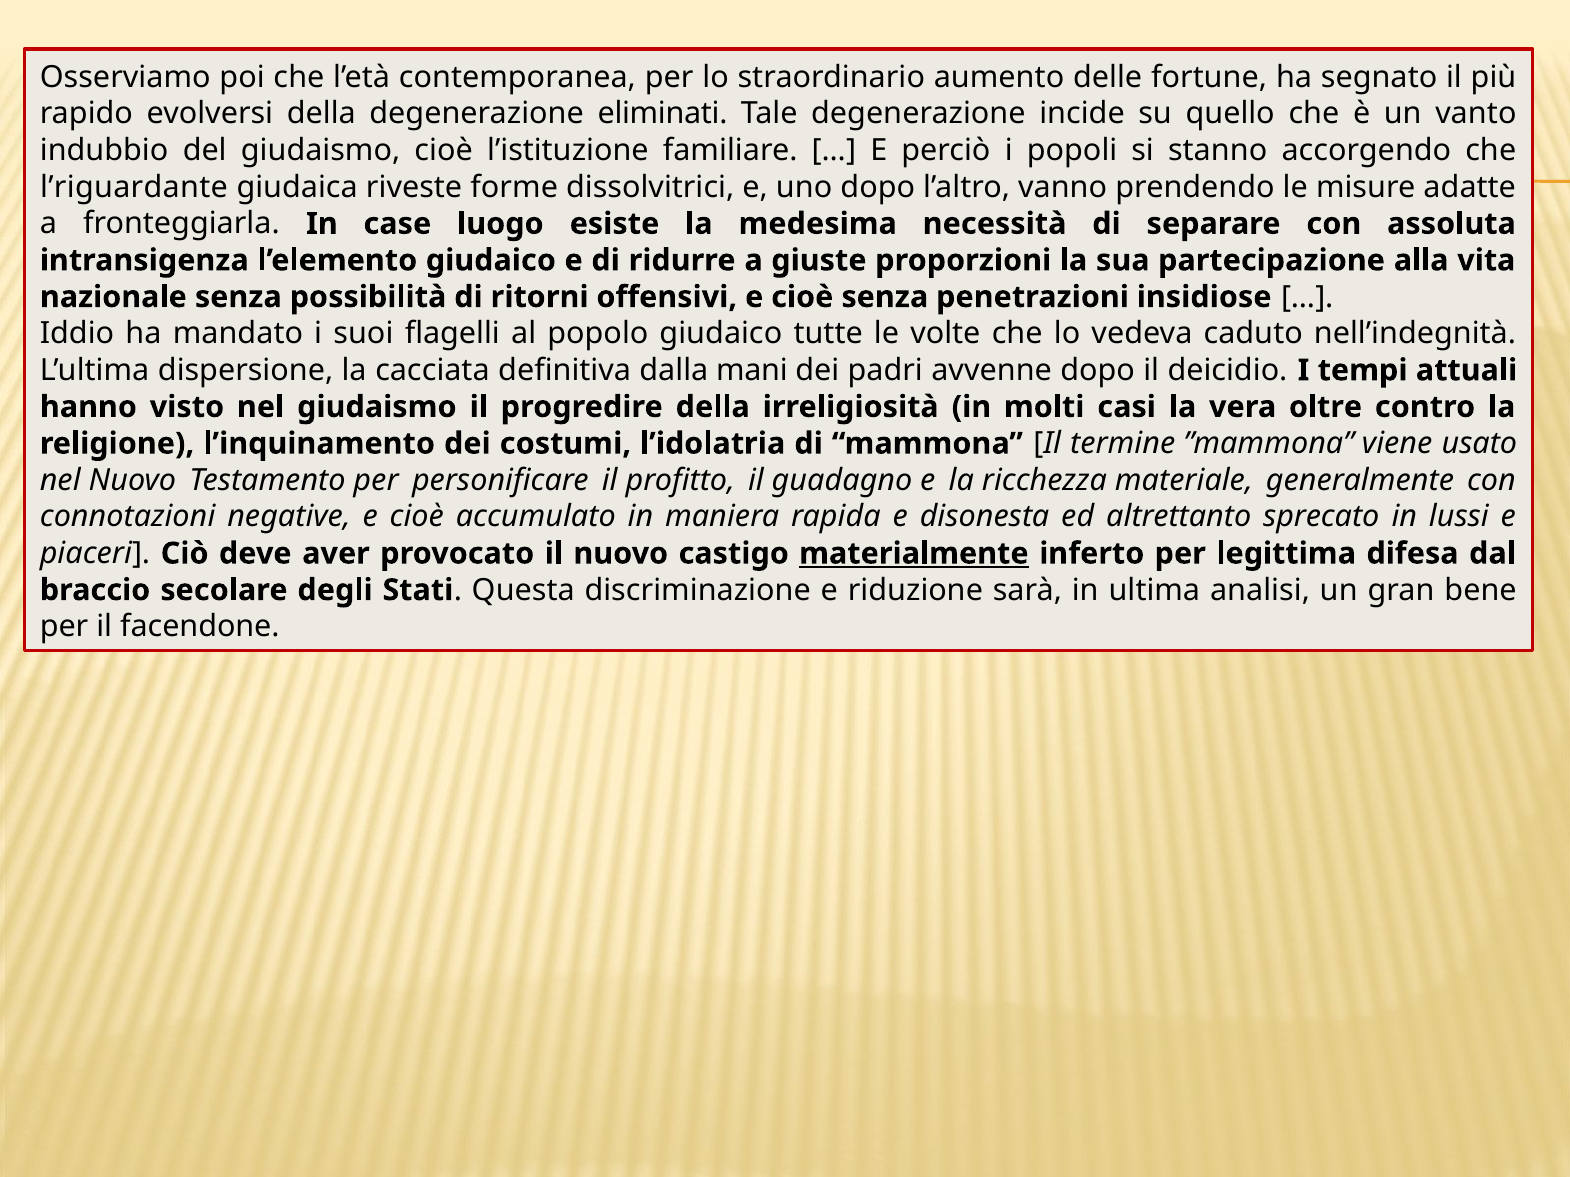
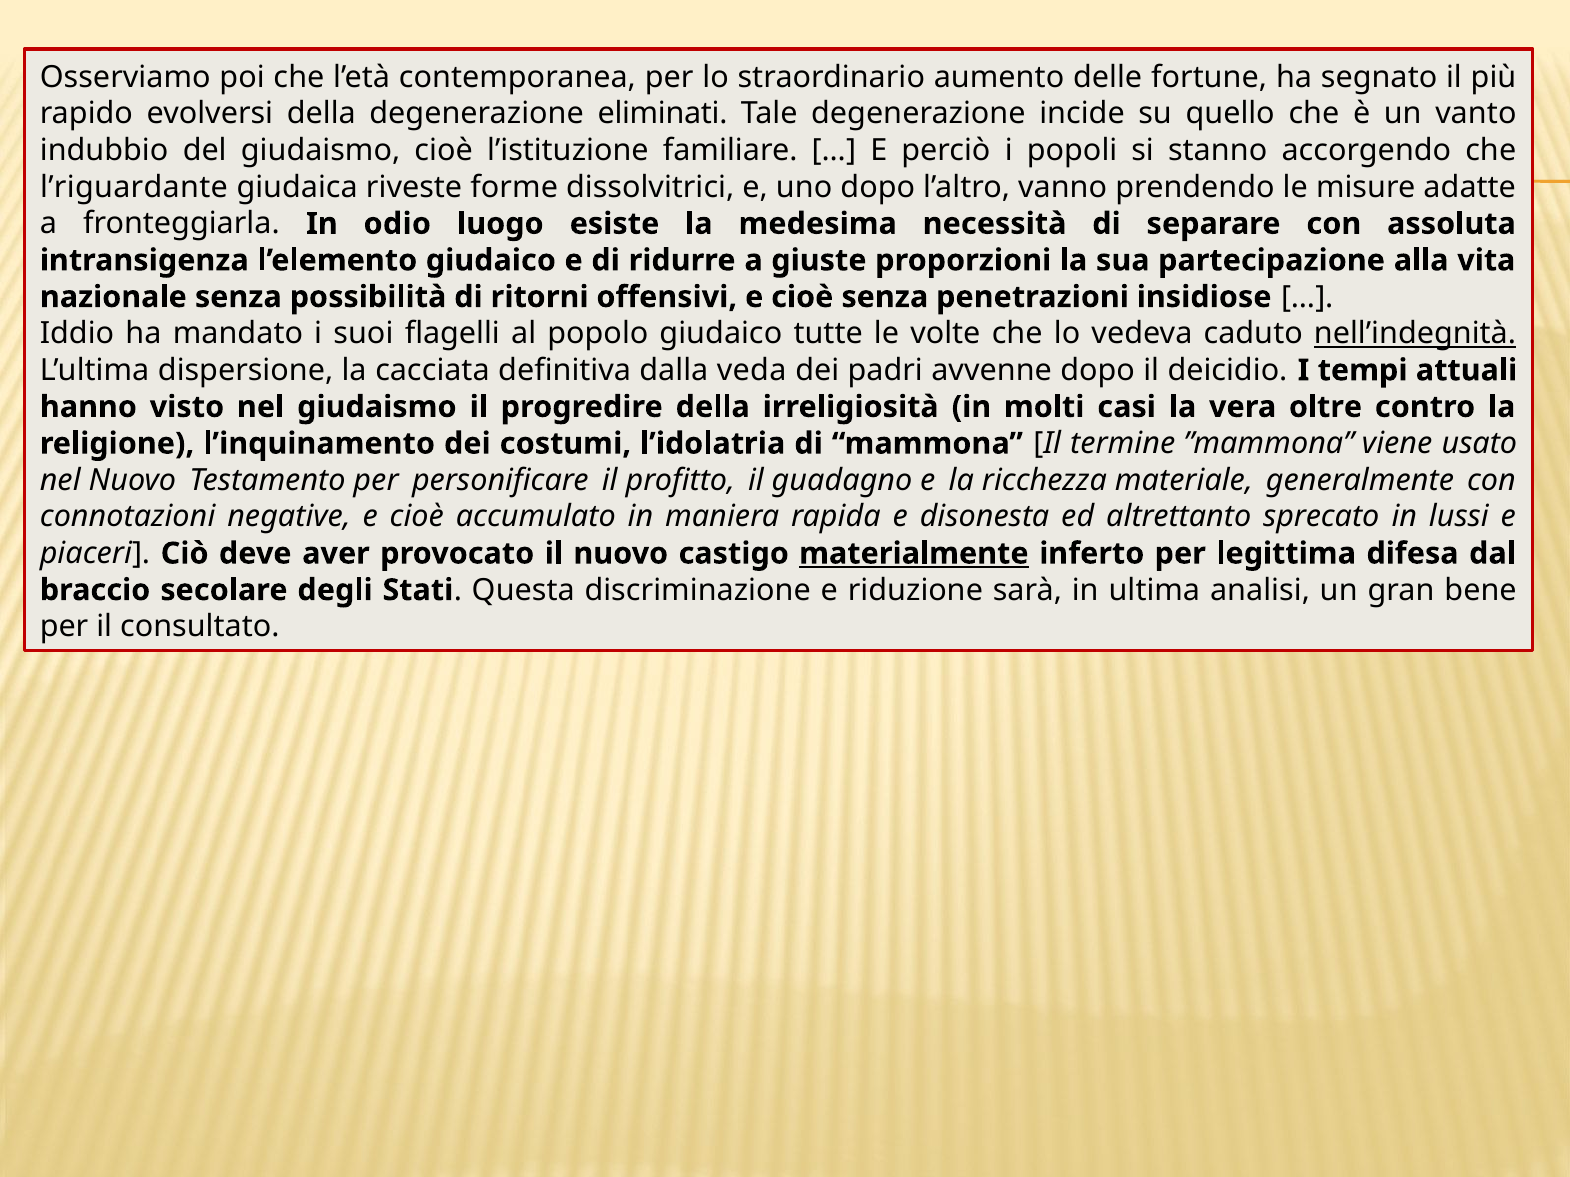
case: case -> odio
nell’indegnità underline: none -> present
mani: mani -> veda
facendone: facendone -> consultato
